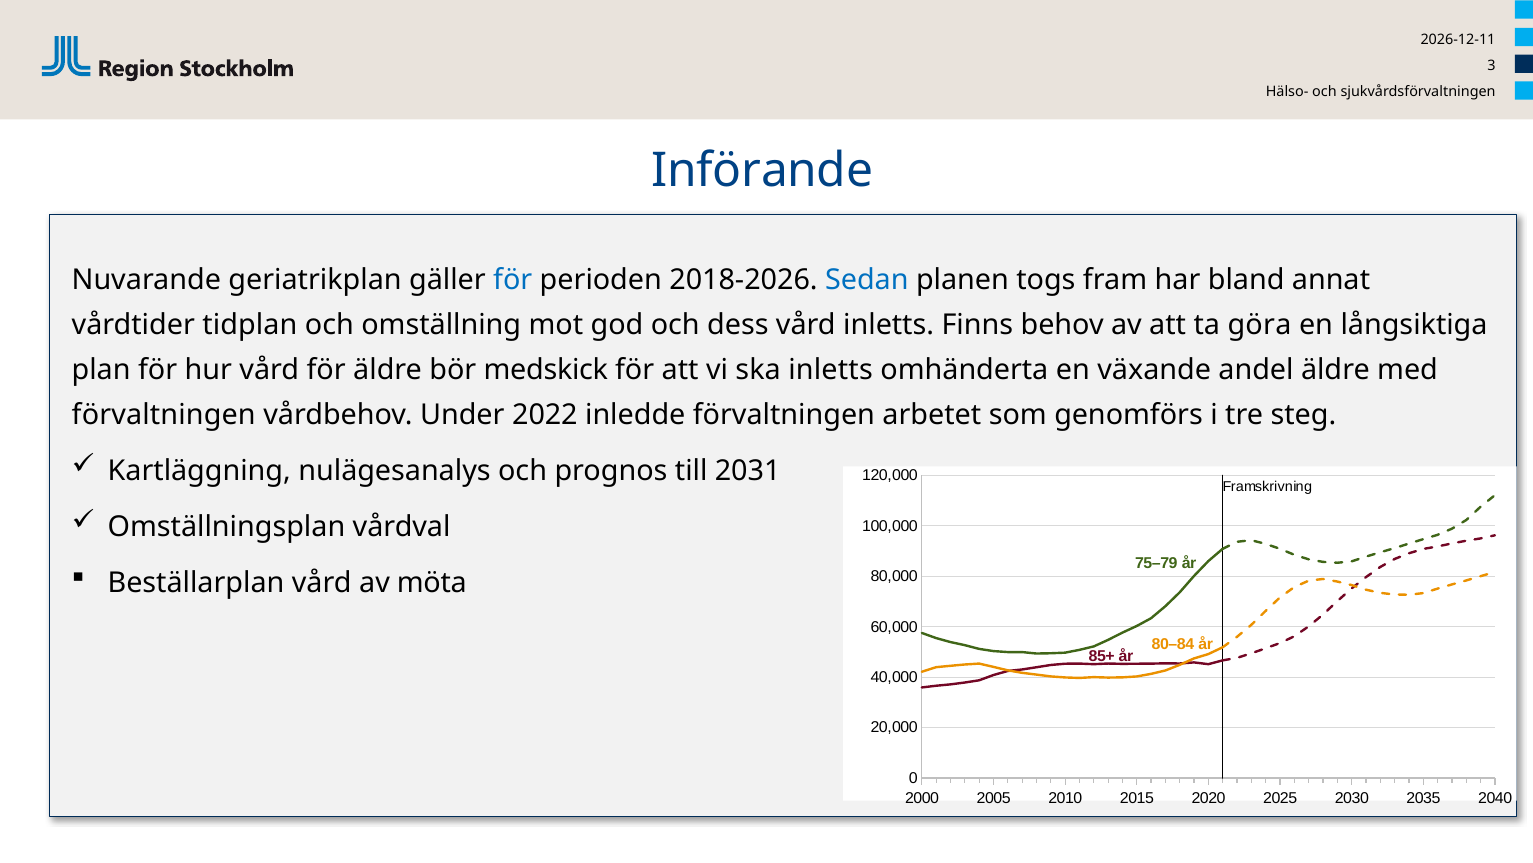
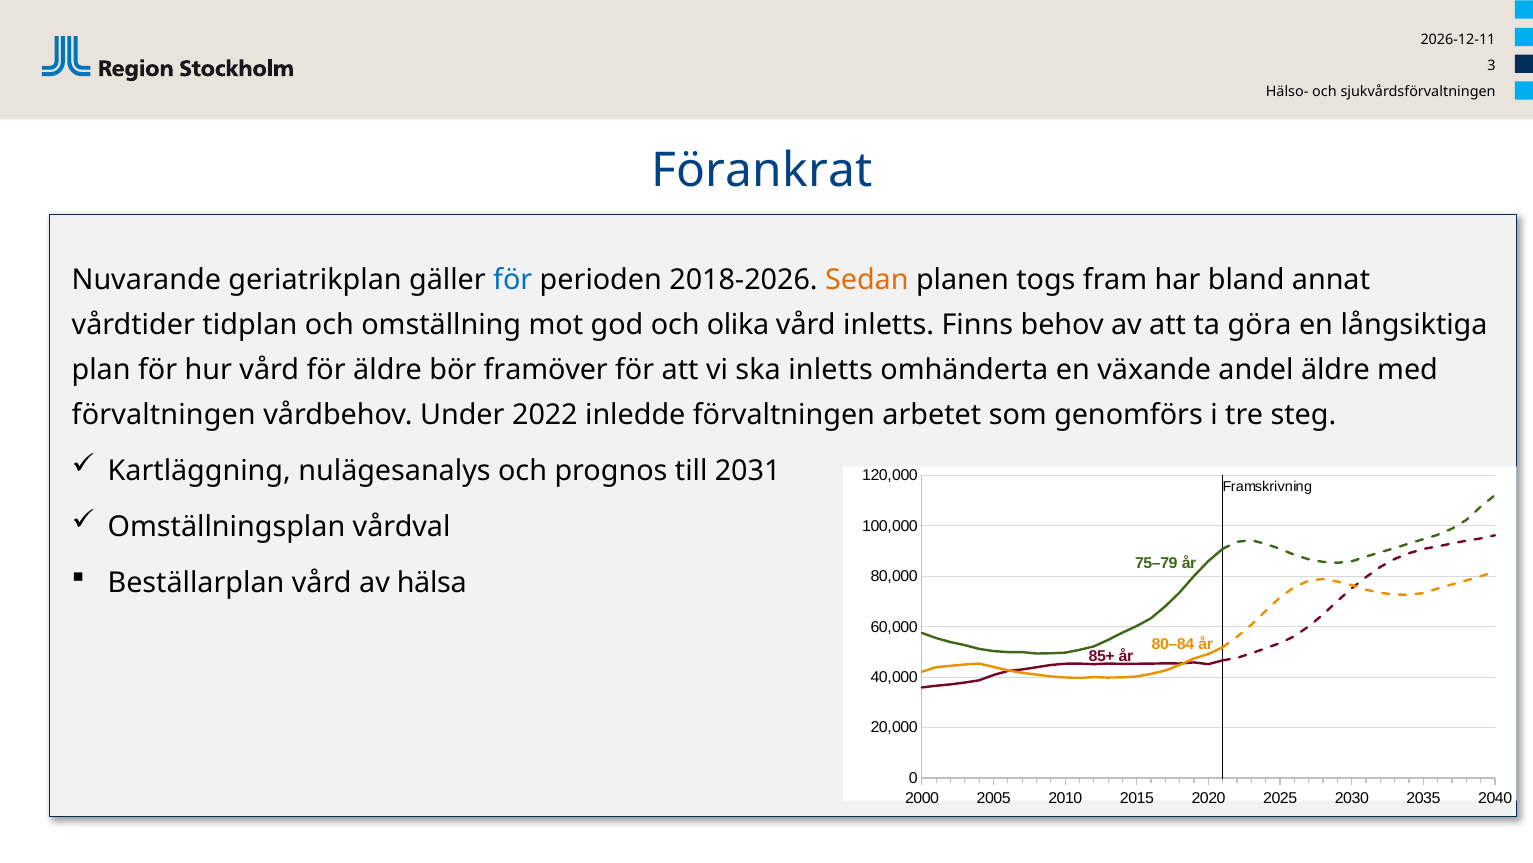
Införande: Införande -> Förankrat
Sedan colour: blue -> orange
dess: dess -> olika
medskick: medskick -> framöver
möta: möta -> hälsa
